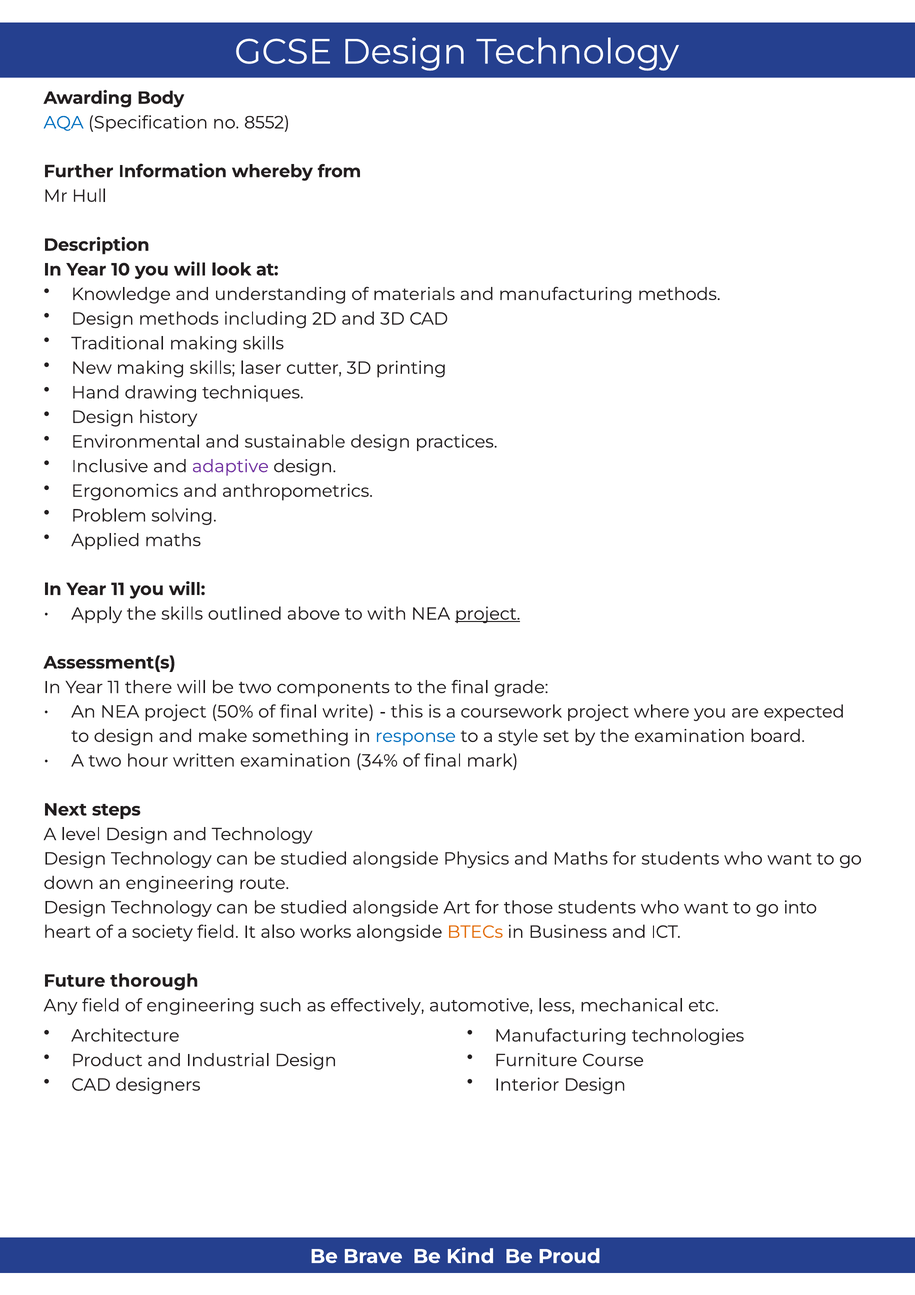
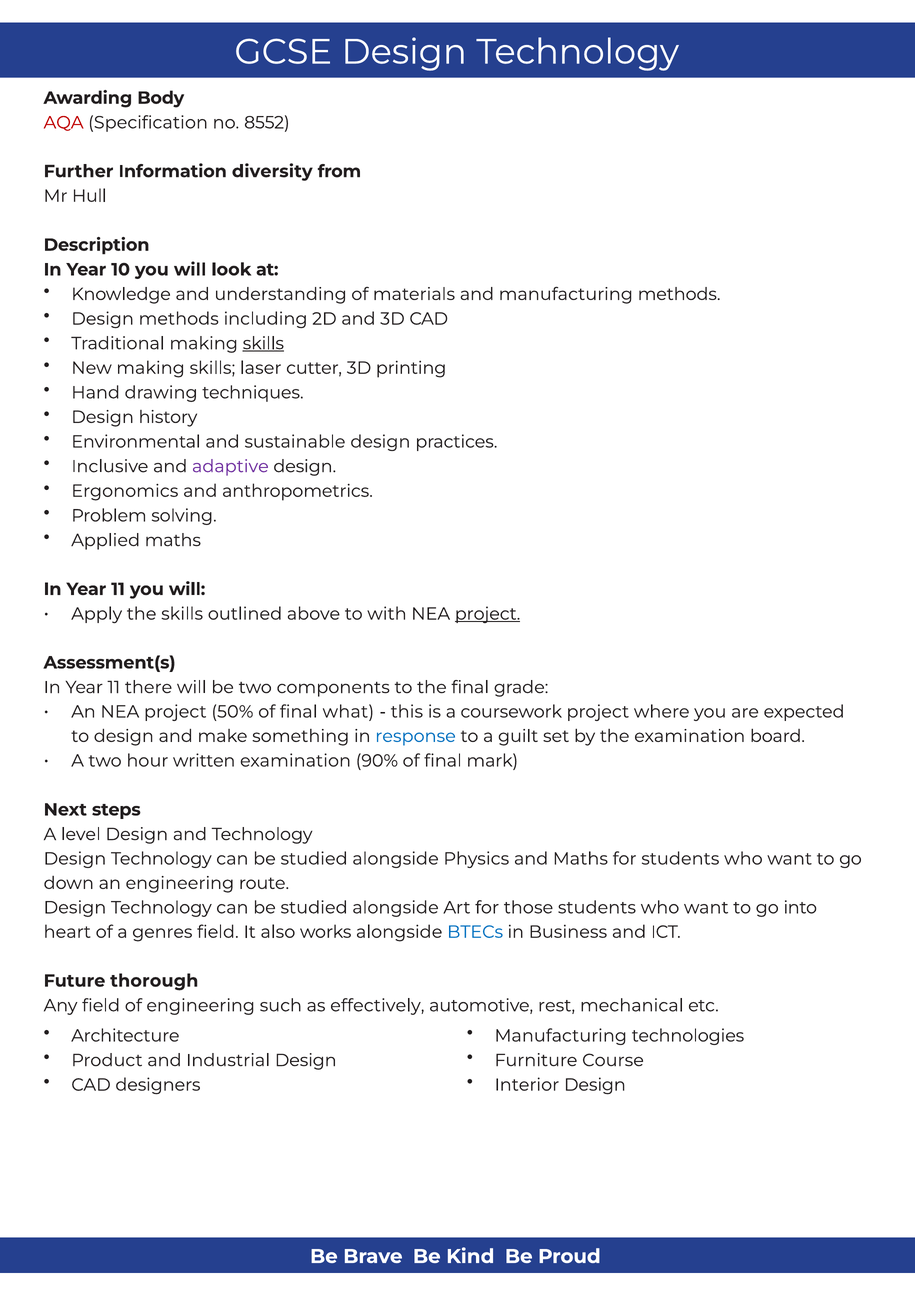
AQA colour: blue -> red
whereby: whereby -> diversity
skills at (263, 343) underline: none -> present
write: write -> what
style: style -> guilt
34%: 34% -> 90%
society: society -> genres
BTECs colour: orange -> blue
less: less -> rest
